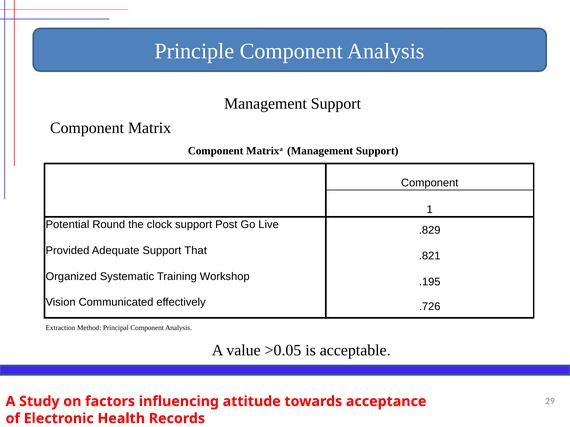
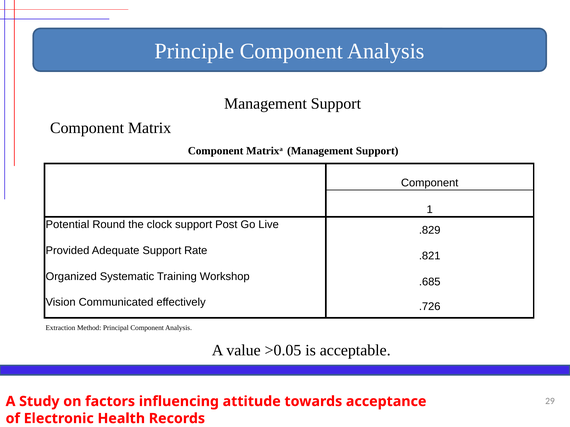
That: That -> Rate
.195: .195 -> .685
